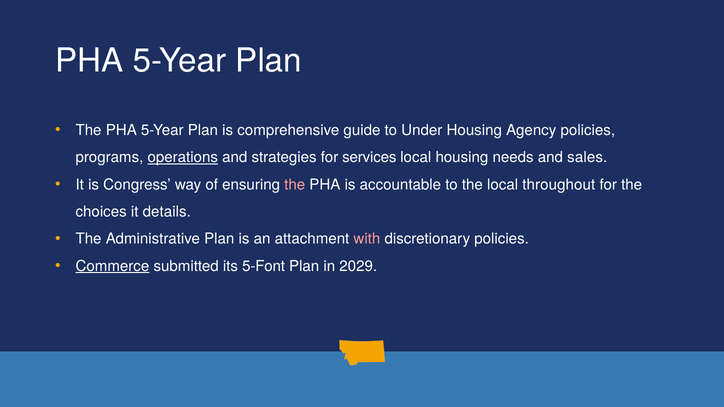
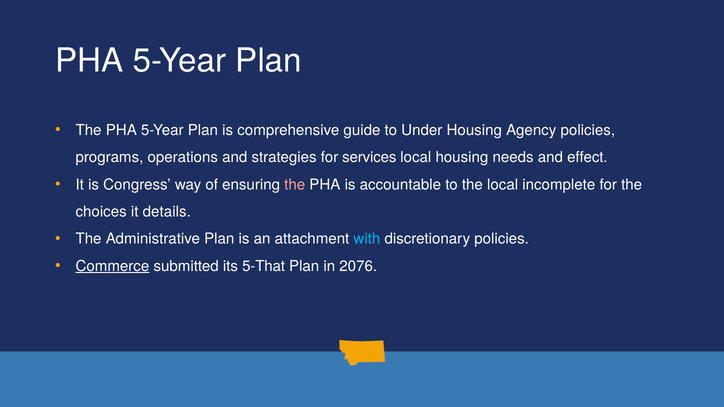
operations underline: present -> none
sales: sales -> effect
throughout: throughout -> incomplete
with colour: pink -> light blue
5-Font: 5-Font -> 5-That
2029: 2029 -> 2076
